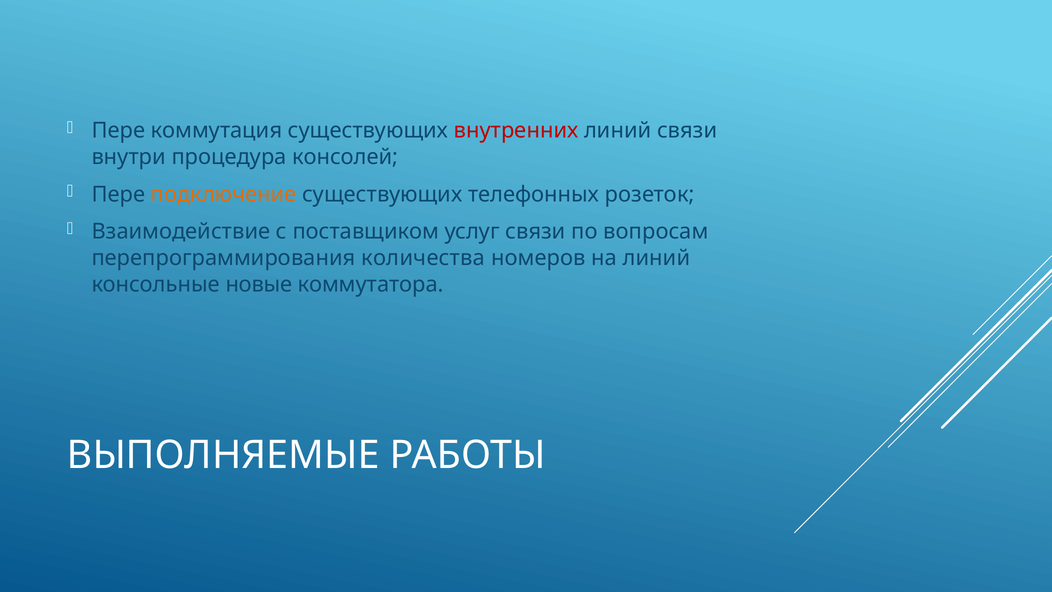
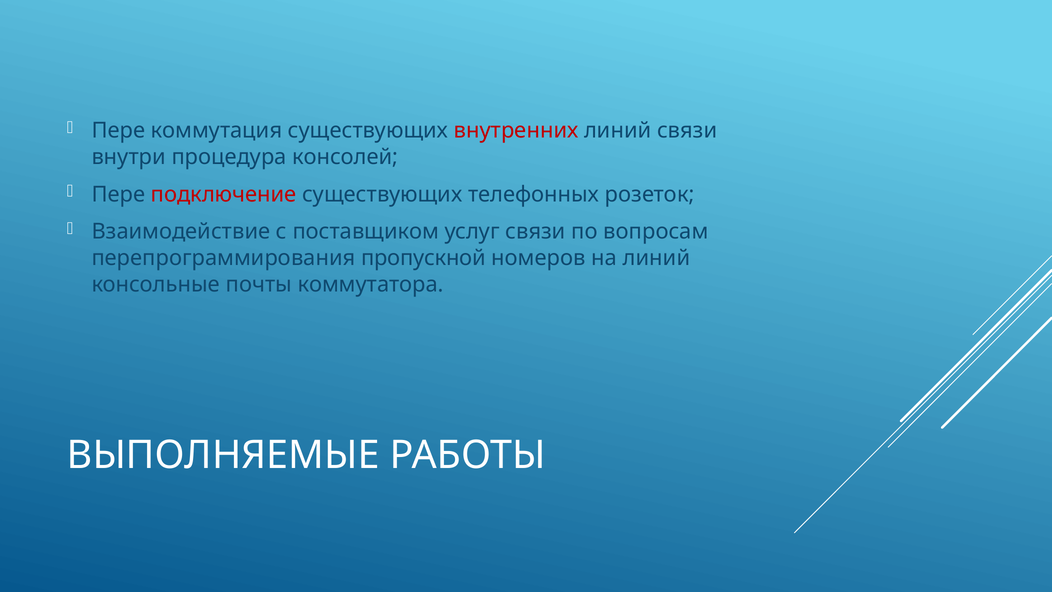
подключение colour: orange -> red
количества: количества -> пропускной
новые: новые -> почты
